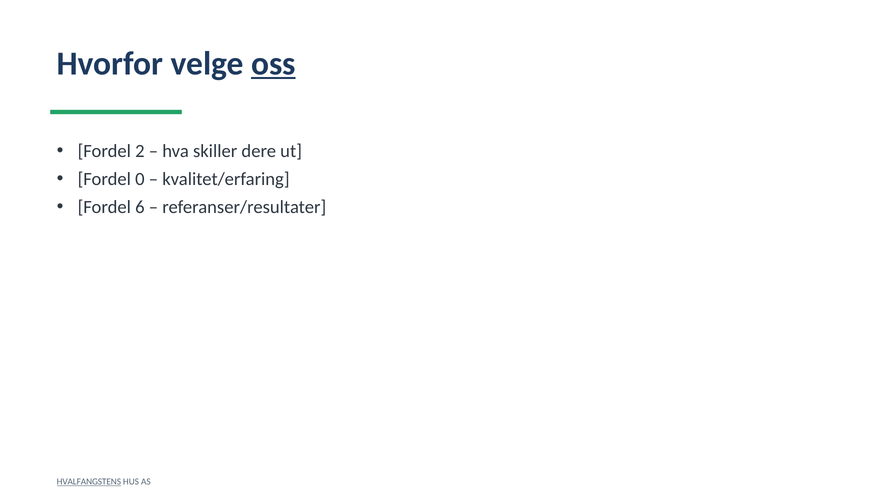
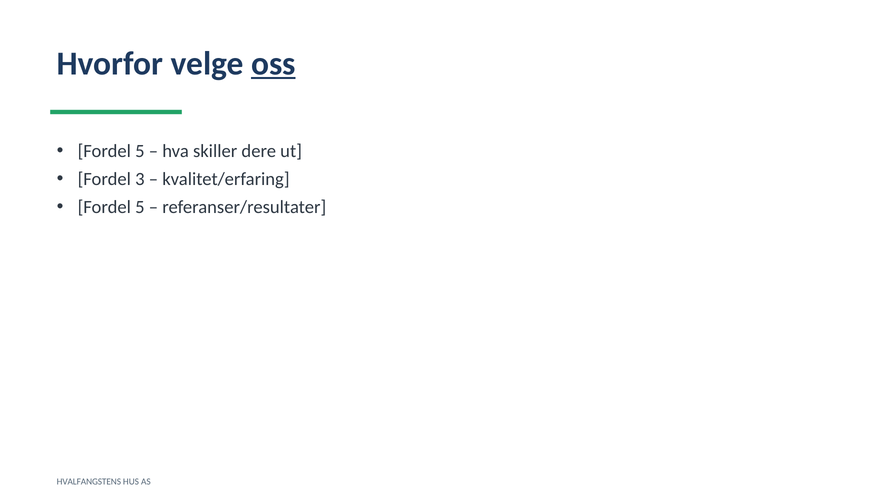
2 at (140, 151): 2 -> 5
0: 0 -> 3
6 at (140, 207): 6 -> 5
HVALFANGSTENS underline: present -> none
